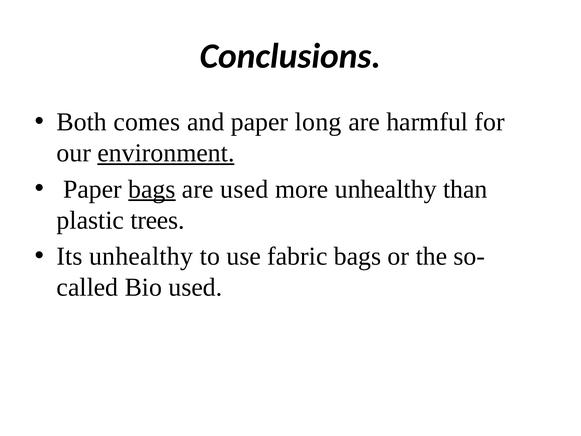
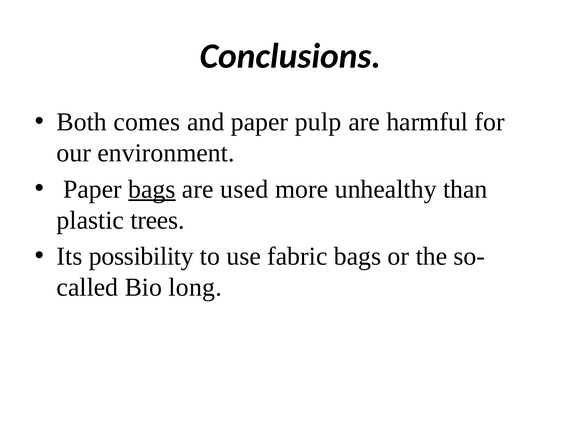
long: long -> pulp
environment underline: present -> none
Its unhealthy: unhealthy -> possibility
Bio used: used -> long
